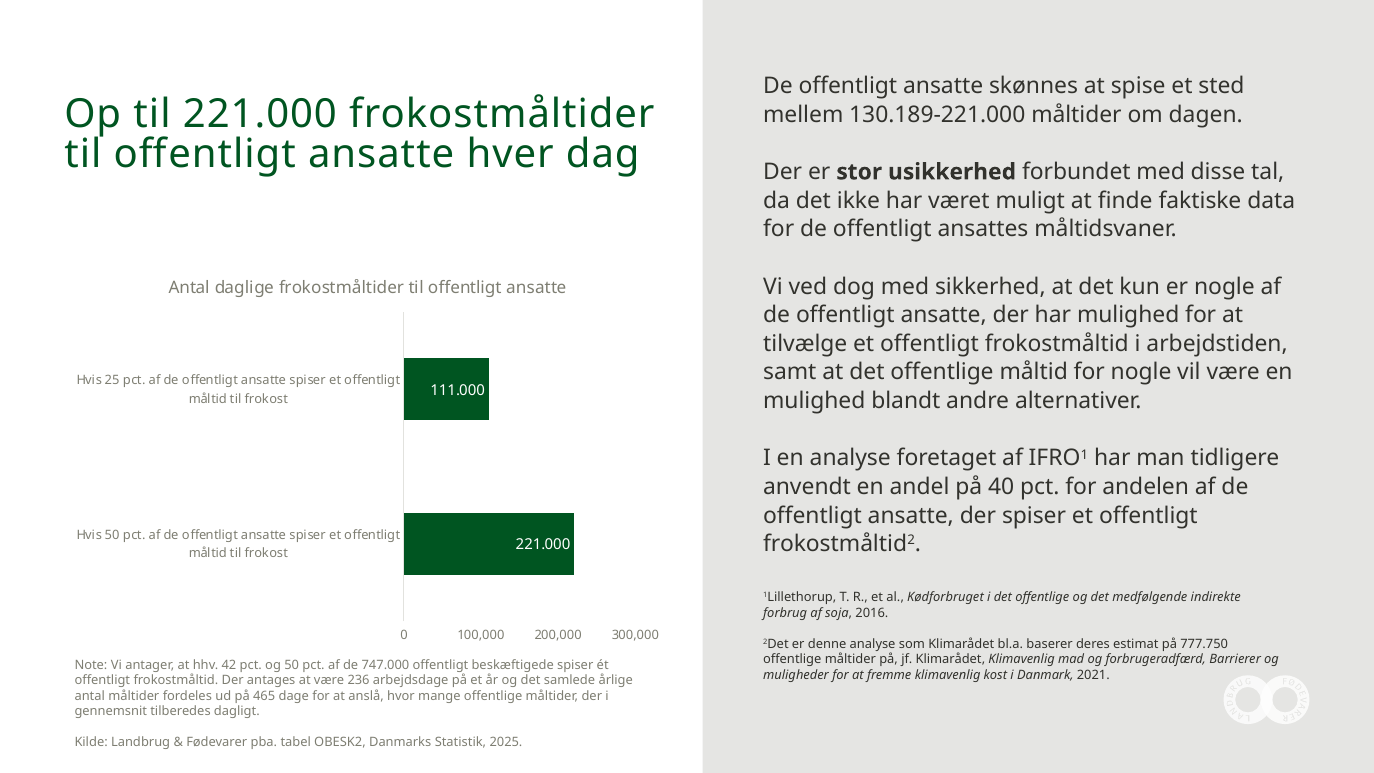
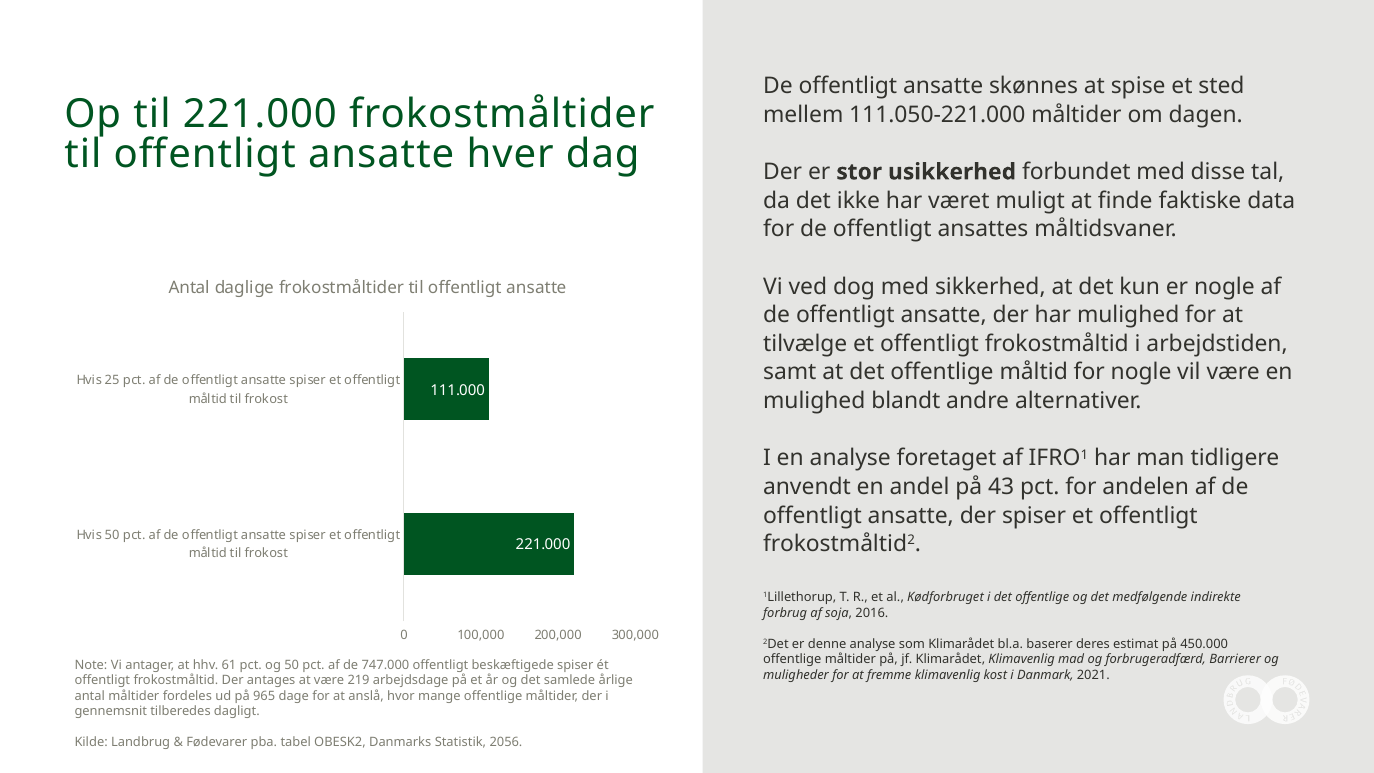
130.189-221.000: 130.189-221.000 -> 111.050-221.000
40: 40 -> 43
777.750: 777.750 -> 450.000
42: 42 -> 61
236: 236 -> 219
465: 465 -> 965
2025: 2025 -> 2056
